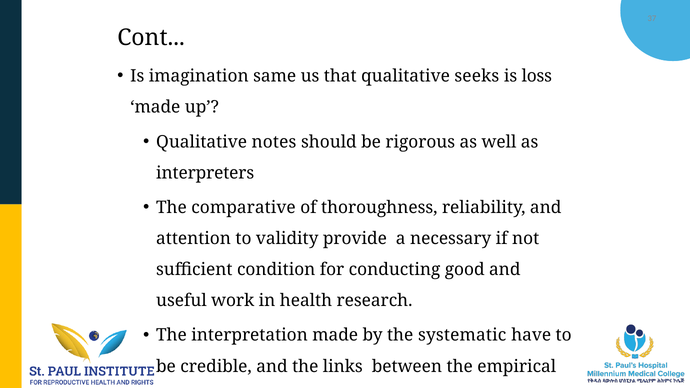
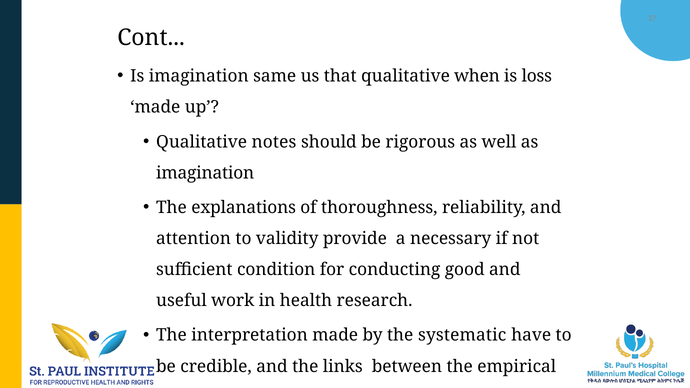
seeks: seeks -> when
interpreters at (205, 173): interpreters -> imagination
comparative: comparative -> explanations
